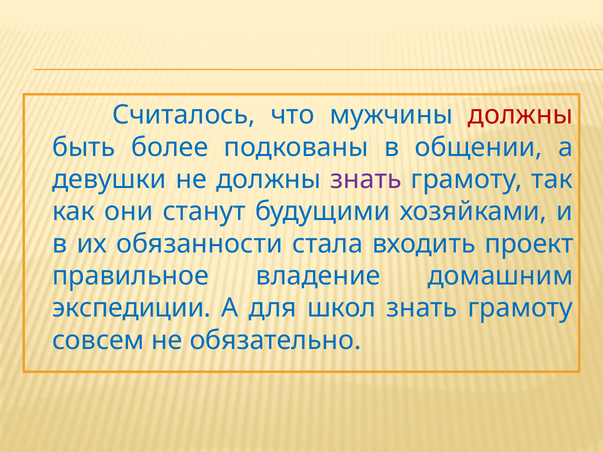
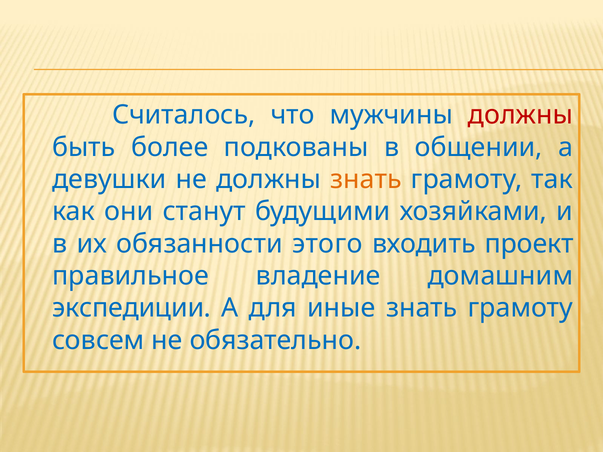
знать at (366, 180) colour: purple -> orange
стала: стала -> этого
школ: школ -> иные
